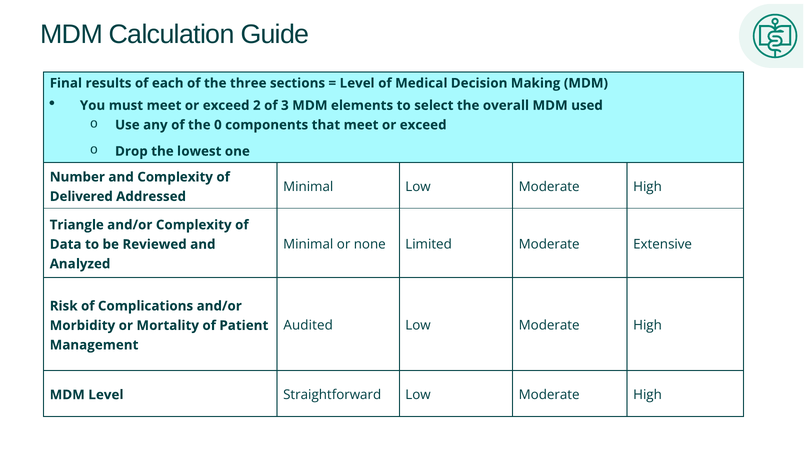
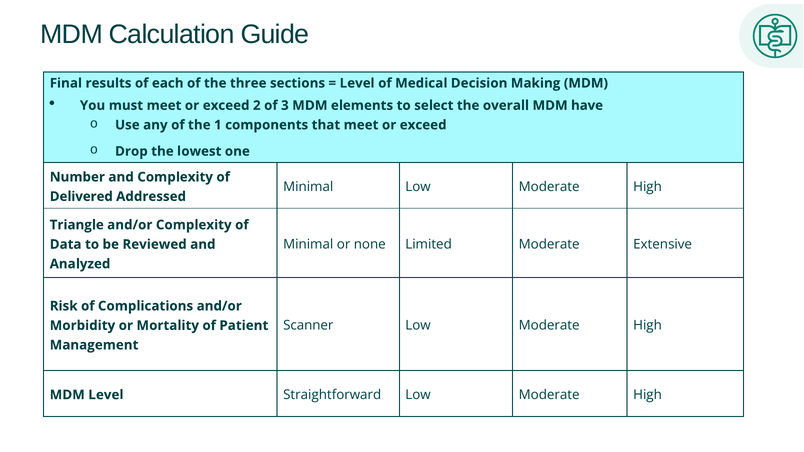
used: used -> have
0: 0 -> 1
Audited: Audited -> Scanner
